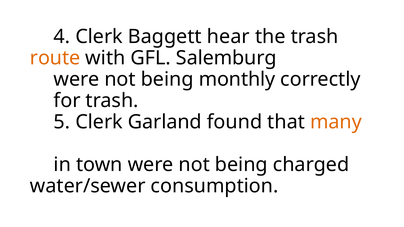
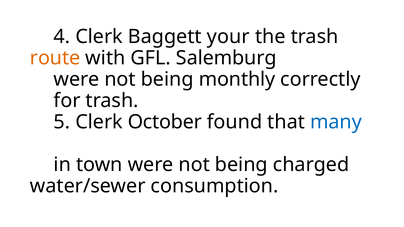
hear: hear -> your
Garland: Garland -> October
many colour: orange -> blue
